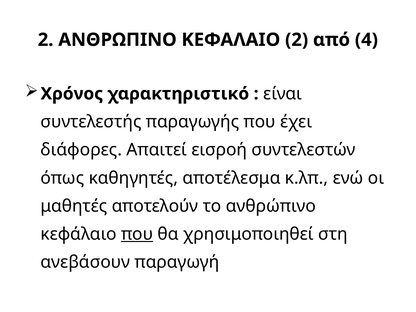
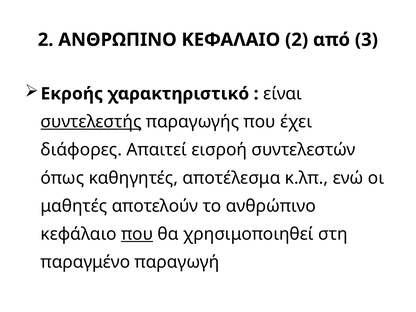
4: 4 -> 3
Χρόνος: Χρόνος -> Εκροής
συντελεστής underline: none -> present
ανεβάσουν: ανεβάσουν -> παραγμένο
